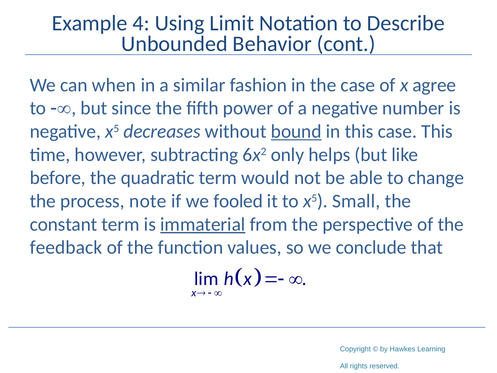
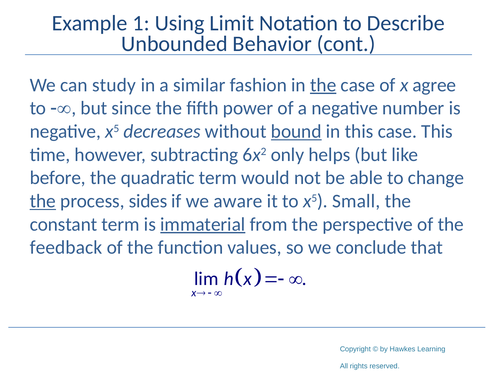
4: 4 -> 1
when: when -> study
the at (323, 85) underline: none -> present
the at (43, 201) underline: none -> present
note: note -> sides
fooled: fooled -> aware
